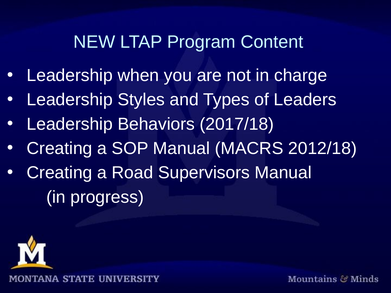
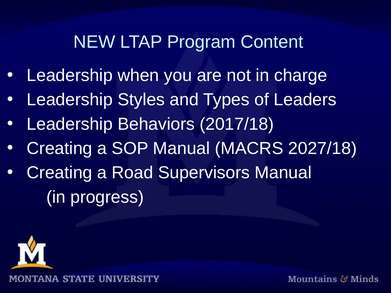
2012/18: 2012/18 -> 2027/18
